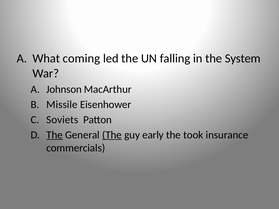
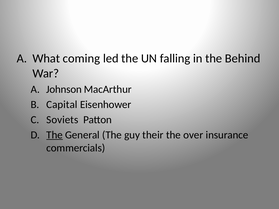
System: System -> Behind
Missile: Missile -> Capital
The at (112, 135) underline: present -> none
early: early -> their
took: took -> over
